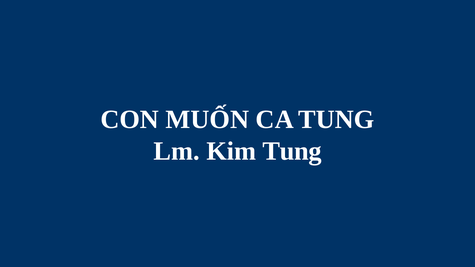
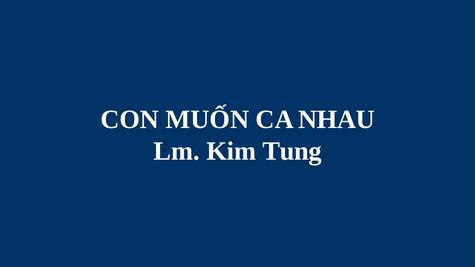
CA TUNG: TUNG -> NHAU
